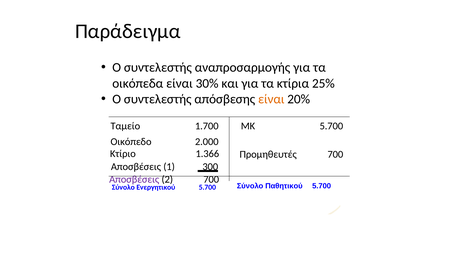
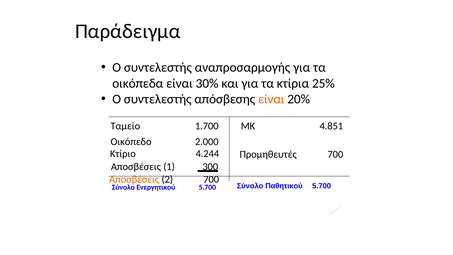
ΜΚ 5.700: 5.700 -> 4.851
1.366: 1.366 -> 4.244
Αποσβέσεις at (134, 179) colour: purple -> orange
